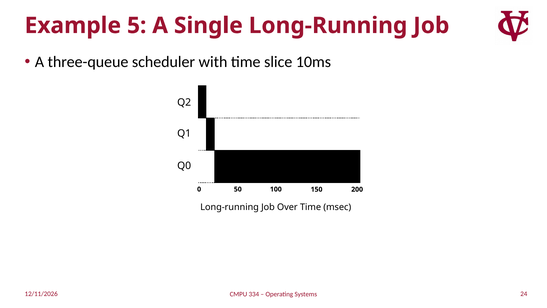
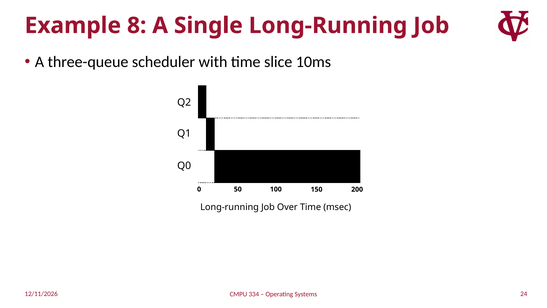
5: 5 -> 8
